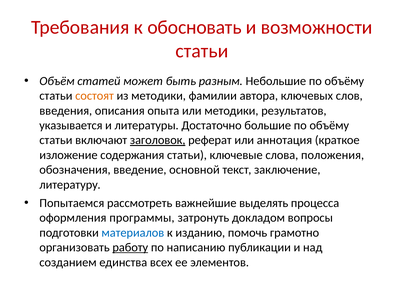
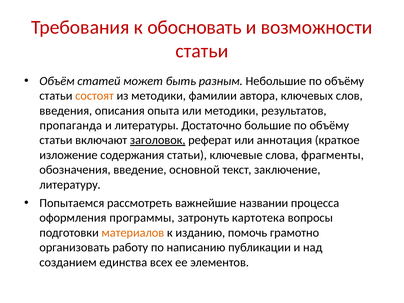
указывается: указывается -> пропаганда
положения: положения -> фрагменты
выделять: выделять -> названии
докладом: докладом -> картотека
материалов colour: blue -> orange
работу underline: present -> none
